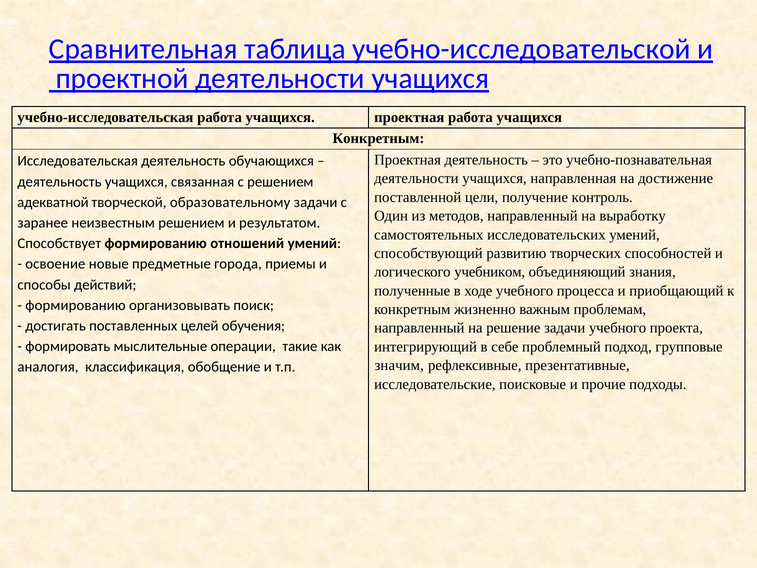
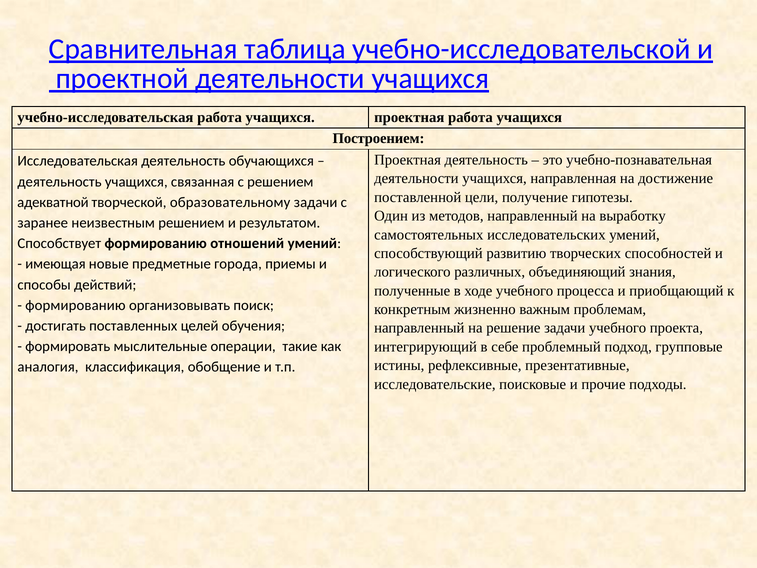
Конкретным at (378, 138): Конкретным -> Построением
контроль: контроль -> гипотезы
освоение: освоение -> имеющая
учебником: учебником -> различных
значим: значим -> истины
